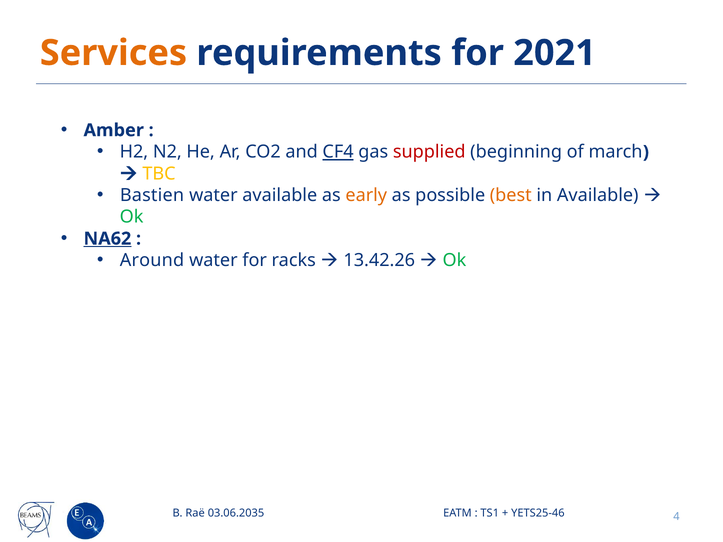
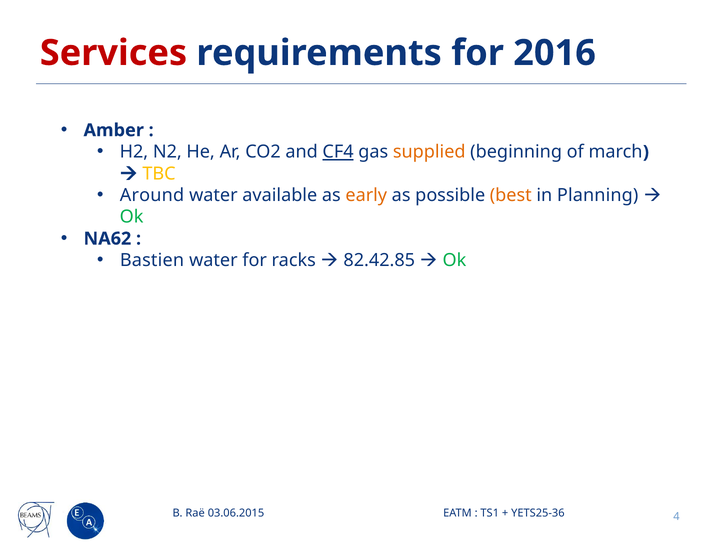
Services colour: orange -> red
2021: 2021 -> 2016
supplied colour: red -> orange
Bastien: Bastien -> Around
in Available: Available -> Planning
NA62 underline: present -> none
Around: Around -> Bastien
13.42.26: 13.42.26 -> 82.42.85
03.06.2035: 03.06.2035 -> 03.06.2015
YETS25-46: YETS25-46 -> YETS25-36
